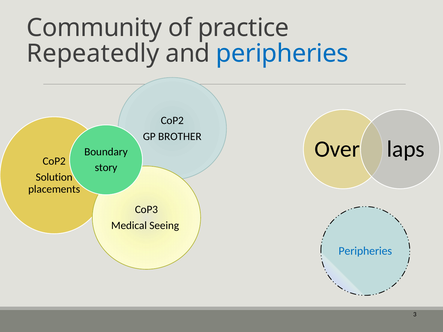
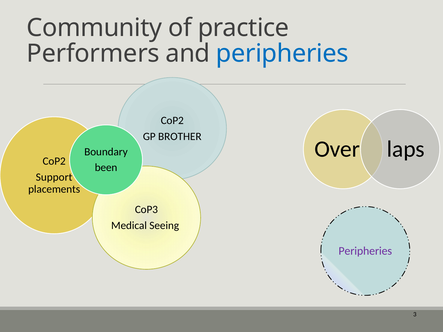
Repeatedly: Repeatedly -> Performers
story: story -> been
Solution: Solution -> Support
Peripheries at (365, 251) colour: blue -> purple
